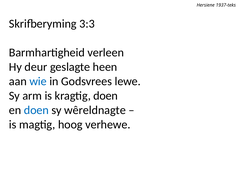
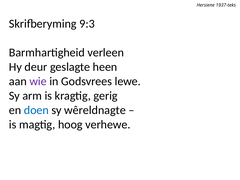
3:3: 3:3 -> 9:3
wie colour: blue -> purple
kragtig doen: doen -> gerig
